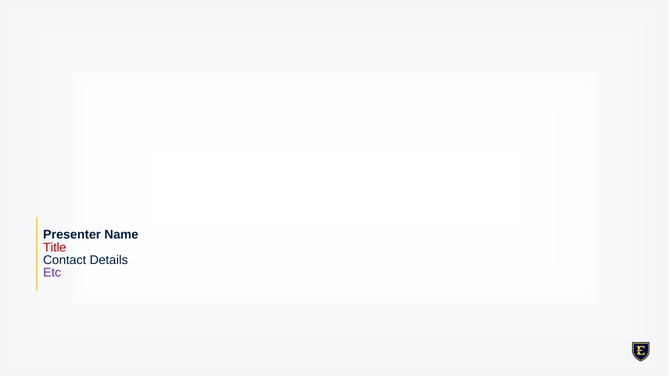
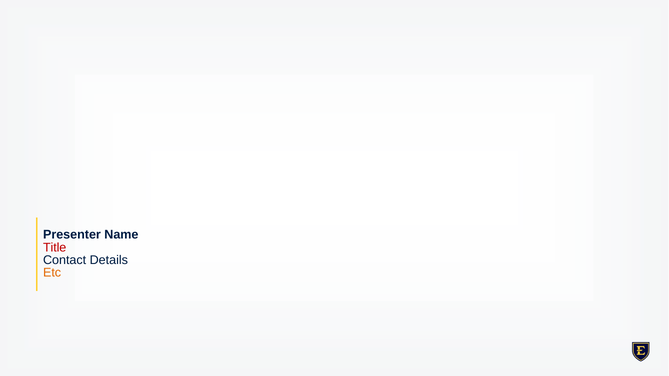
Etc colour: purple -> orange
